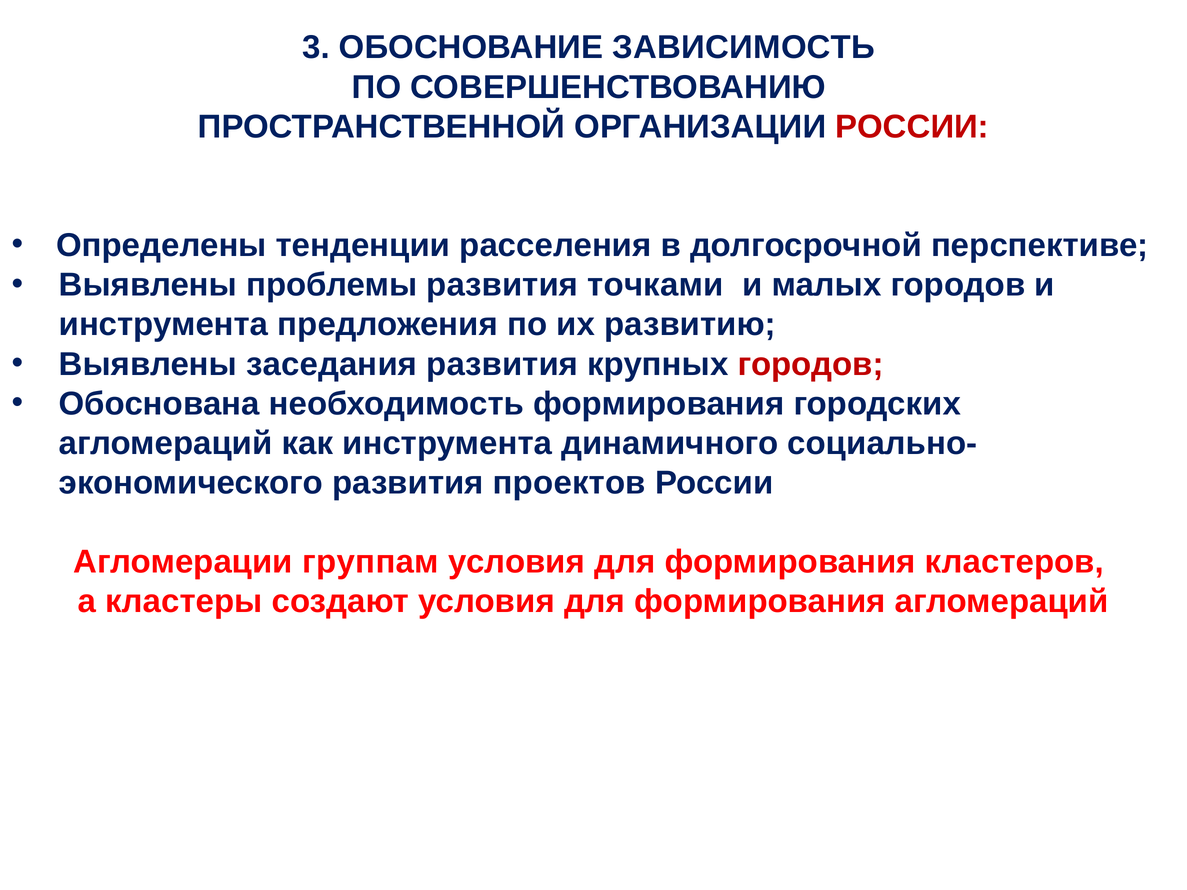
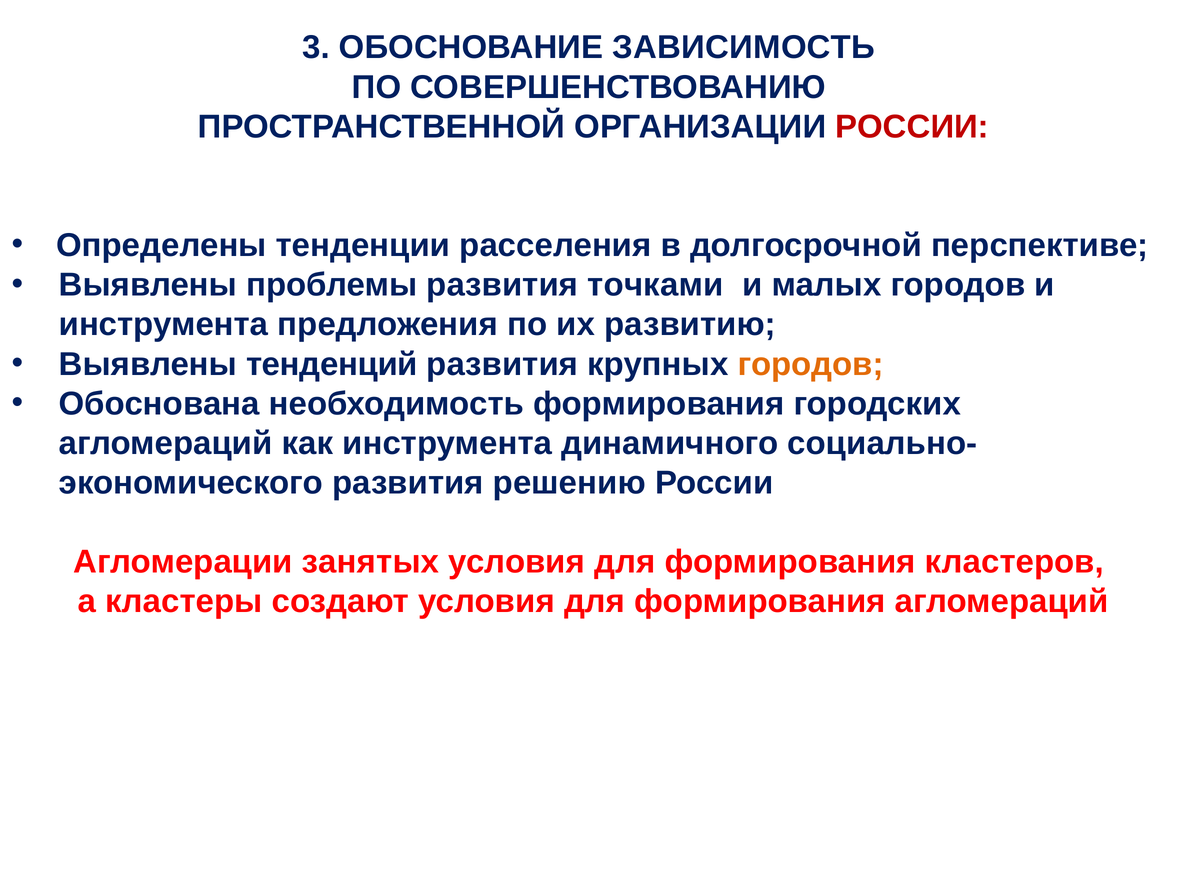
заседания: заседания -> тенденций
городов at (811, 364) colour: red -> orange
проектов: проектов -> решению
группам: группам -> занятых
